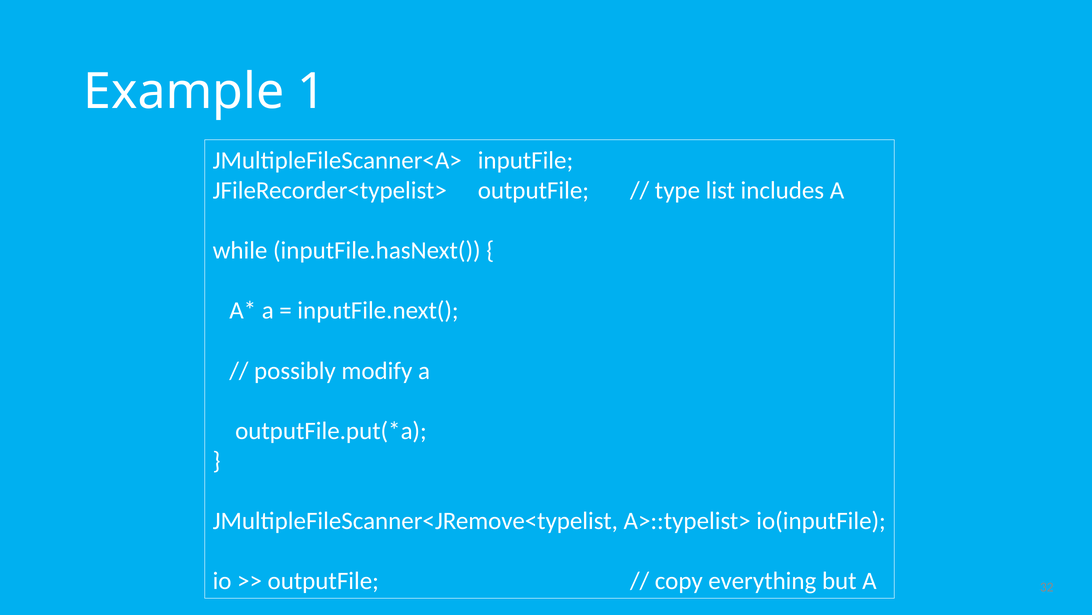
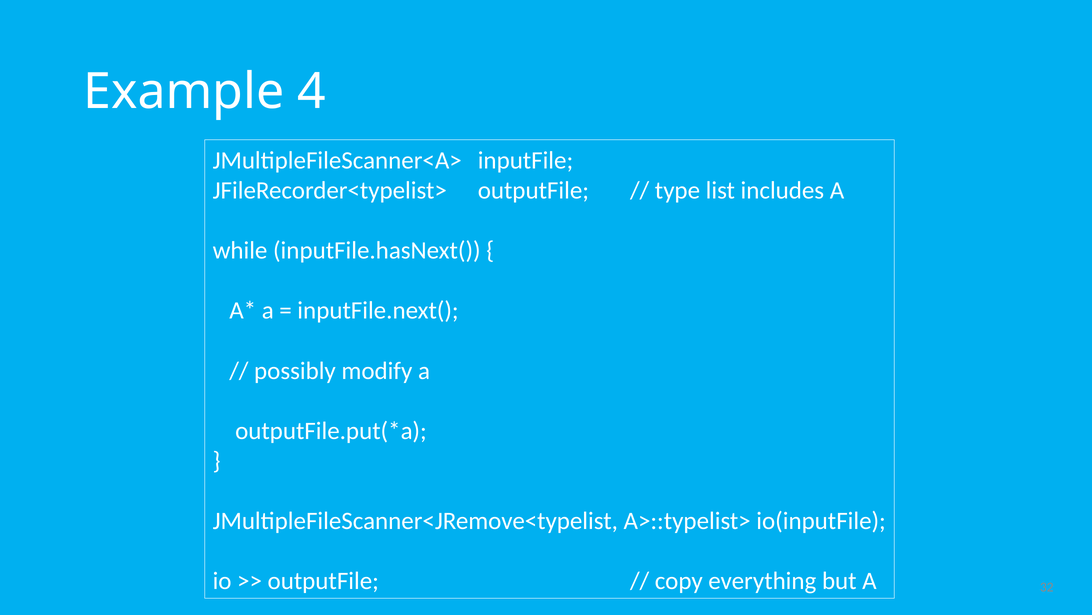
1: 1 -> 4
